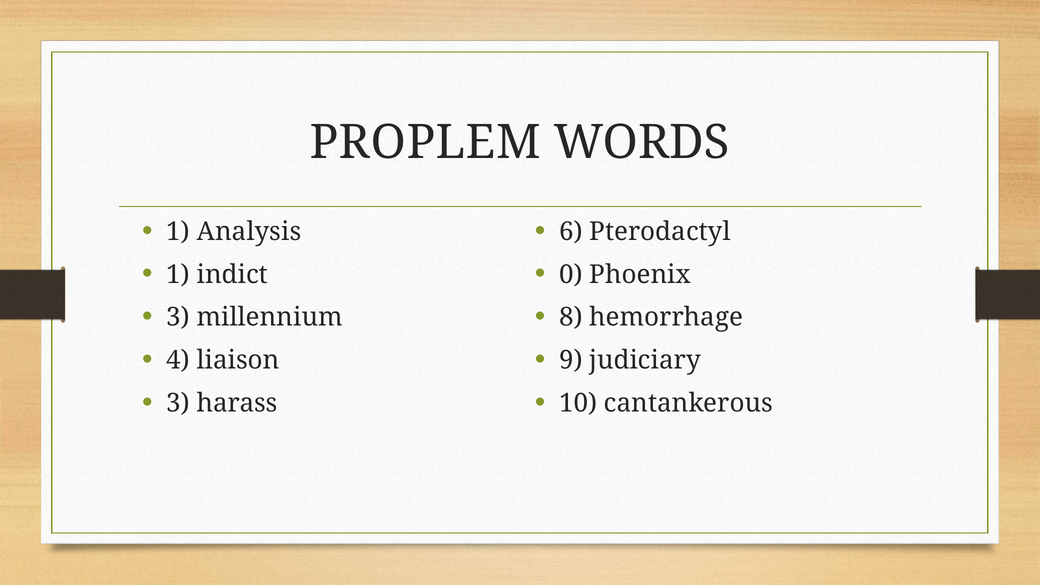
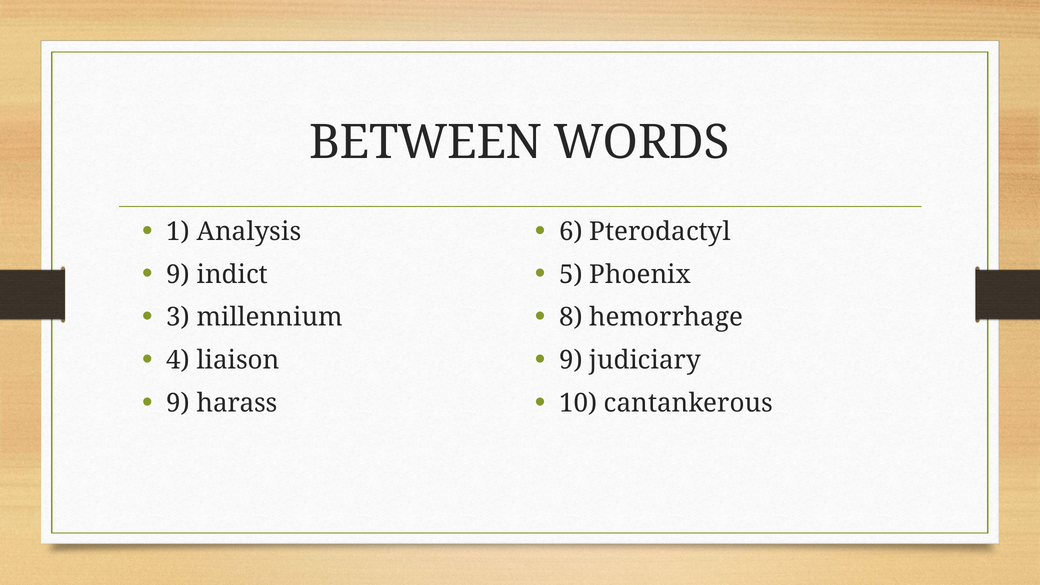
PROPLEM: PROPLEM -> BETWEEN
1 at (178, 274): 1 -> 9
0: 0 -> 5
3 at (178, 403): 3 -> 9
